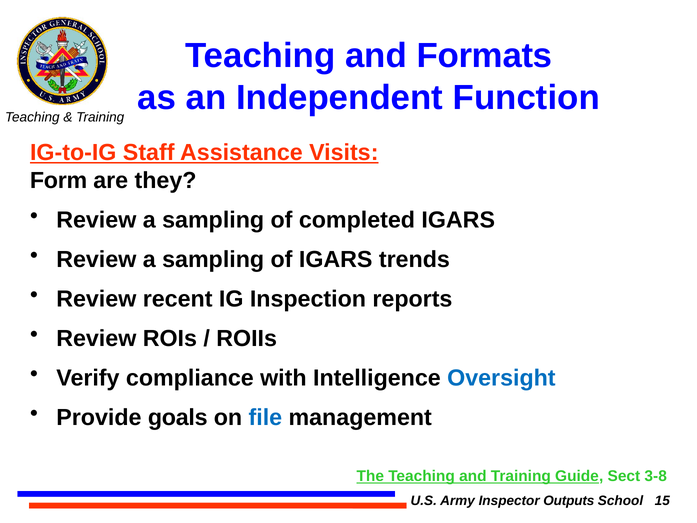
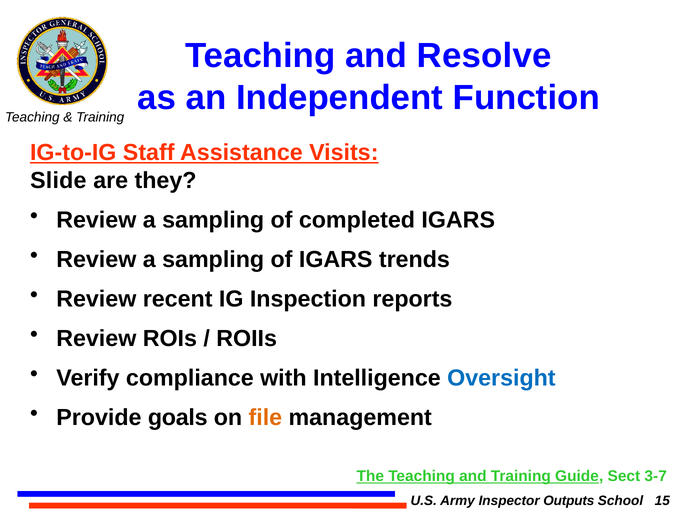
Formats: Formats -> Resolve
Form: Form -> Slide
file colour: blue -> orange
3-8: 3-8 -> 3-7
